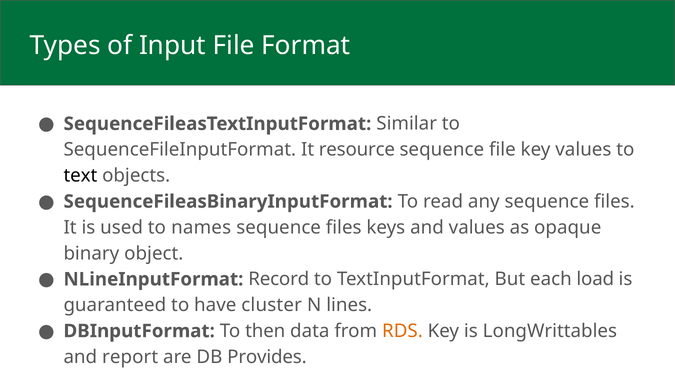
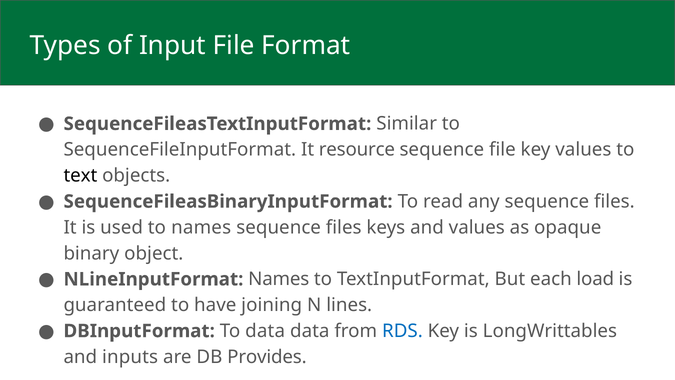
NLineInputFormat Record: Record -> Names
cluster: cluster -> joining
To then: then -> data
RDS colour: orange -> blue
report: report -> inputs
